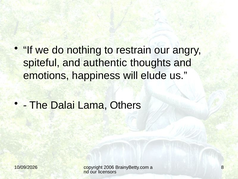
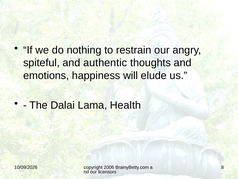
Others: Others -> Health
